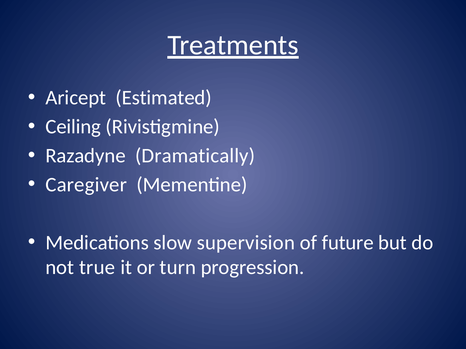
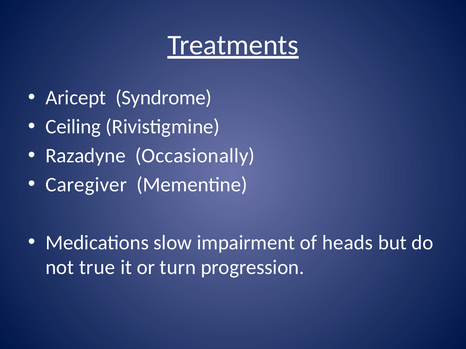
Estimated: Estimated -> Syndrome
Dramatically: Dramatically -> Occasionally
supervision: supervision -> impairment
future: future -> heads
